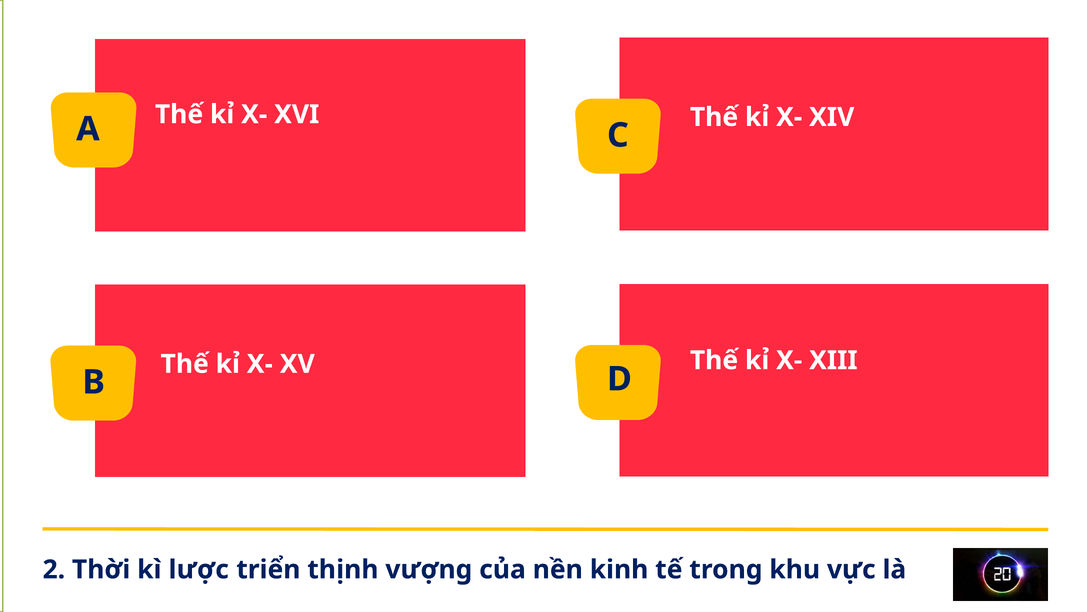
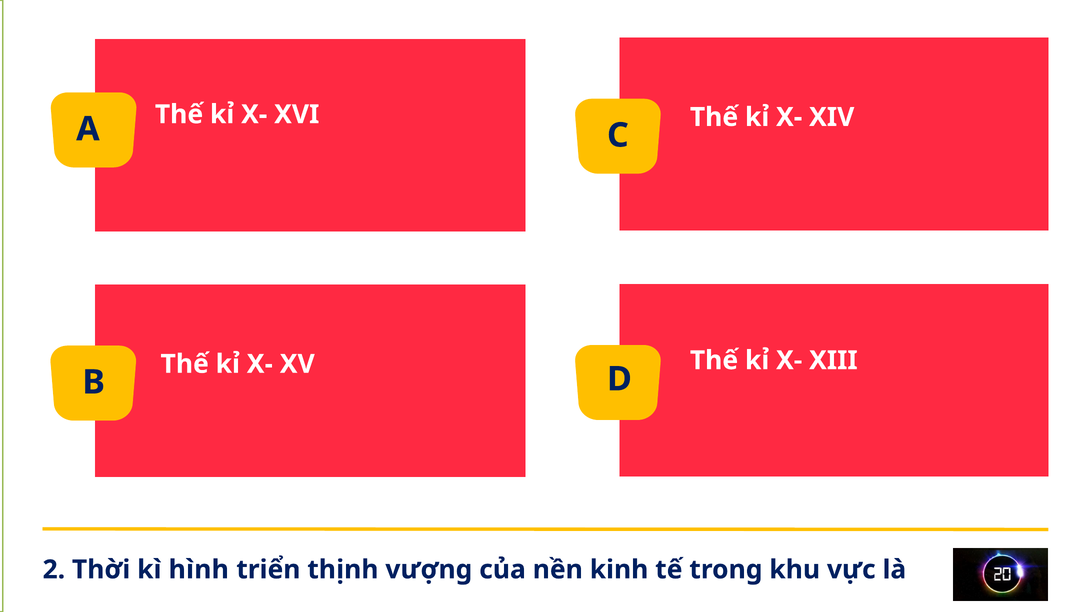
lược: lược -> hình
